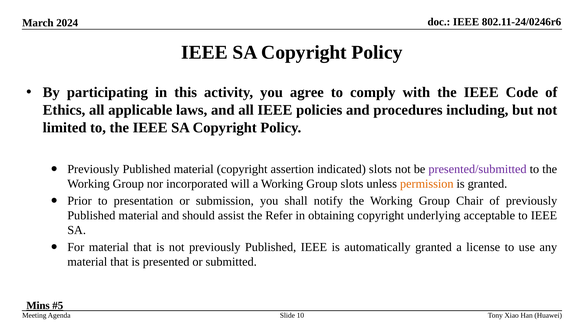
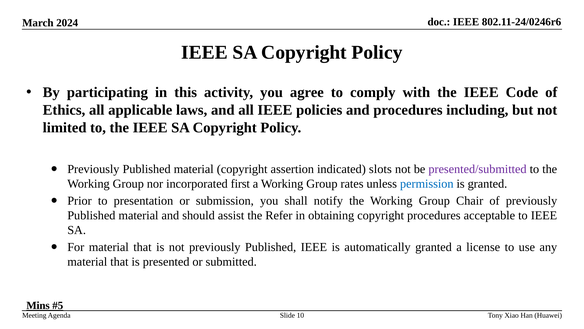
will: will -> first
Group slots: slots -> rates
permission colour: orange -> blue
copyright underlying: underlying -> procedures
